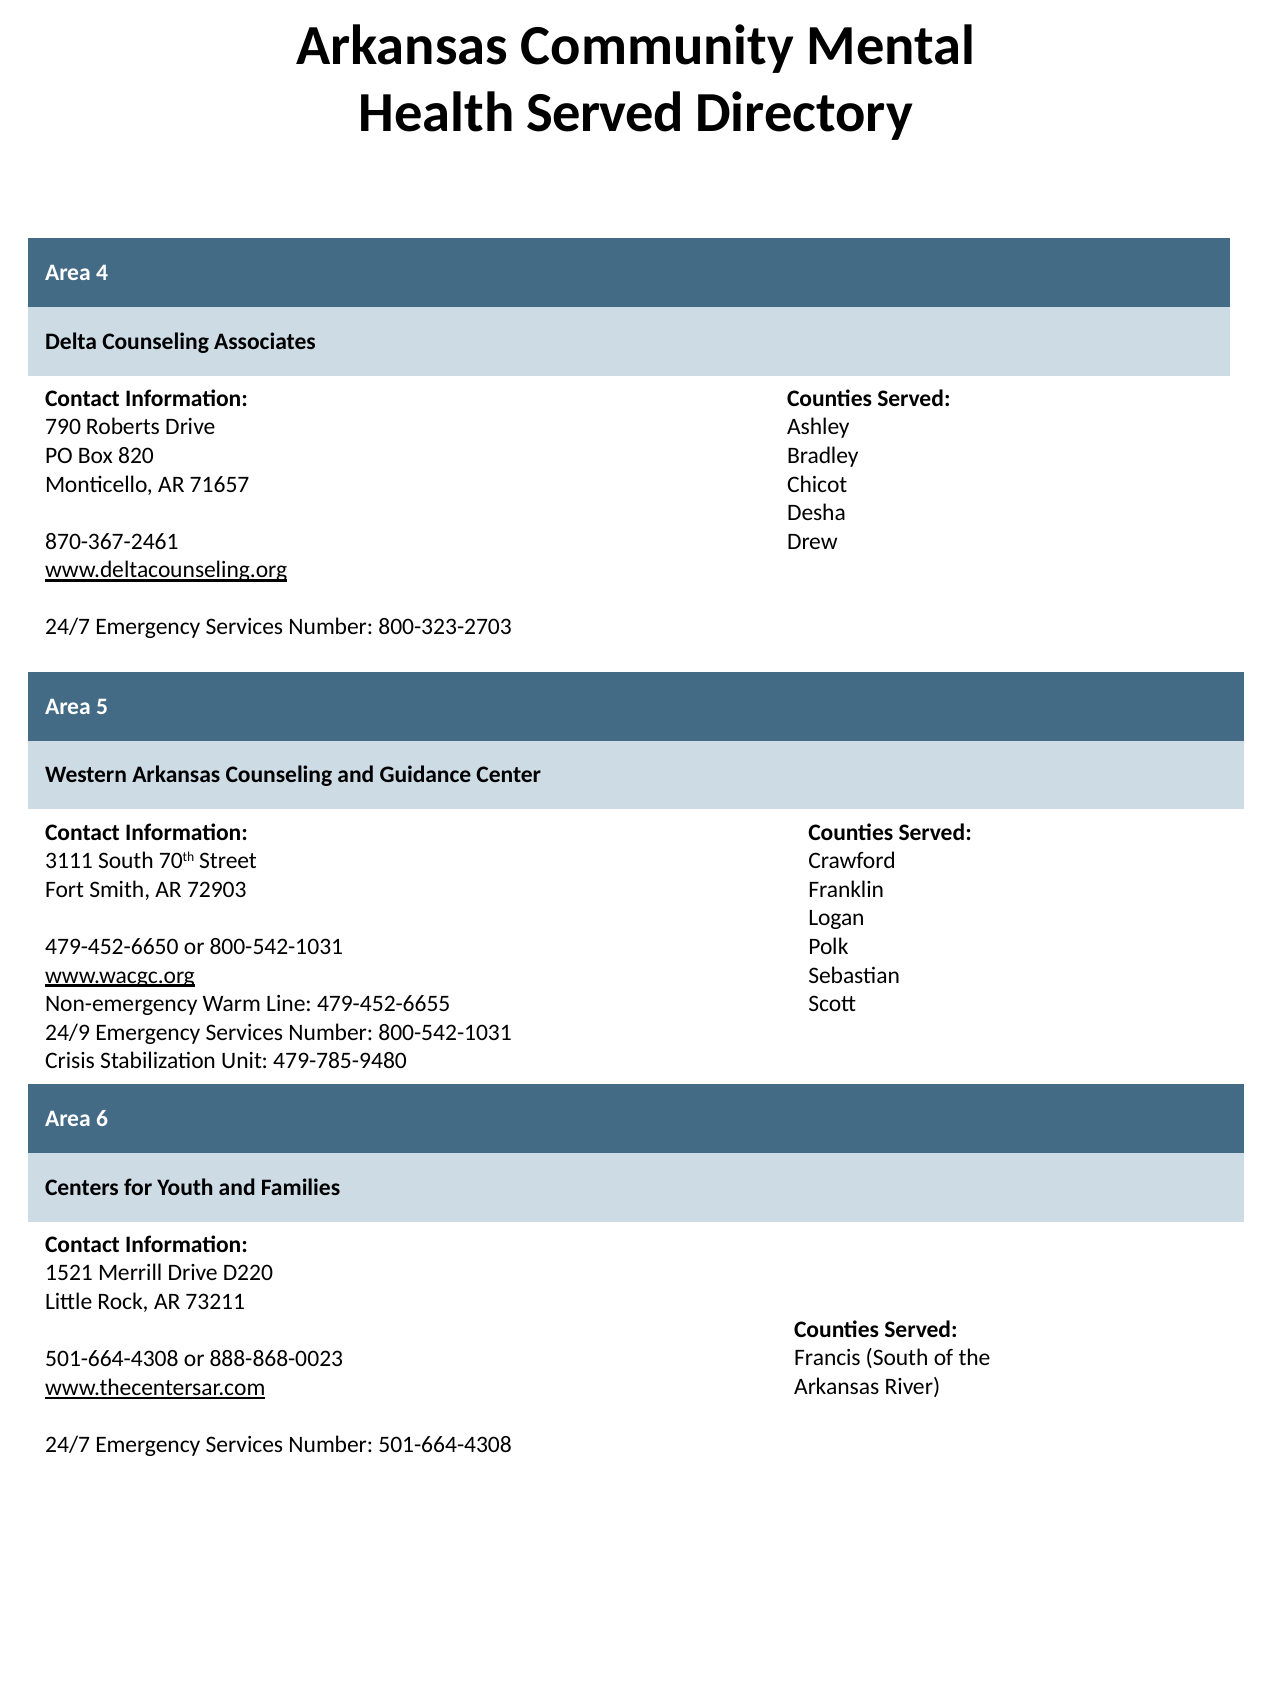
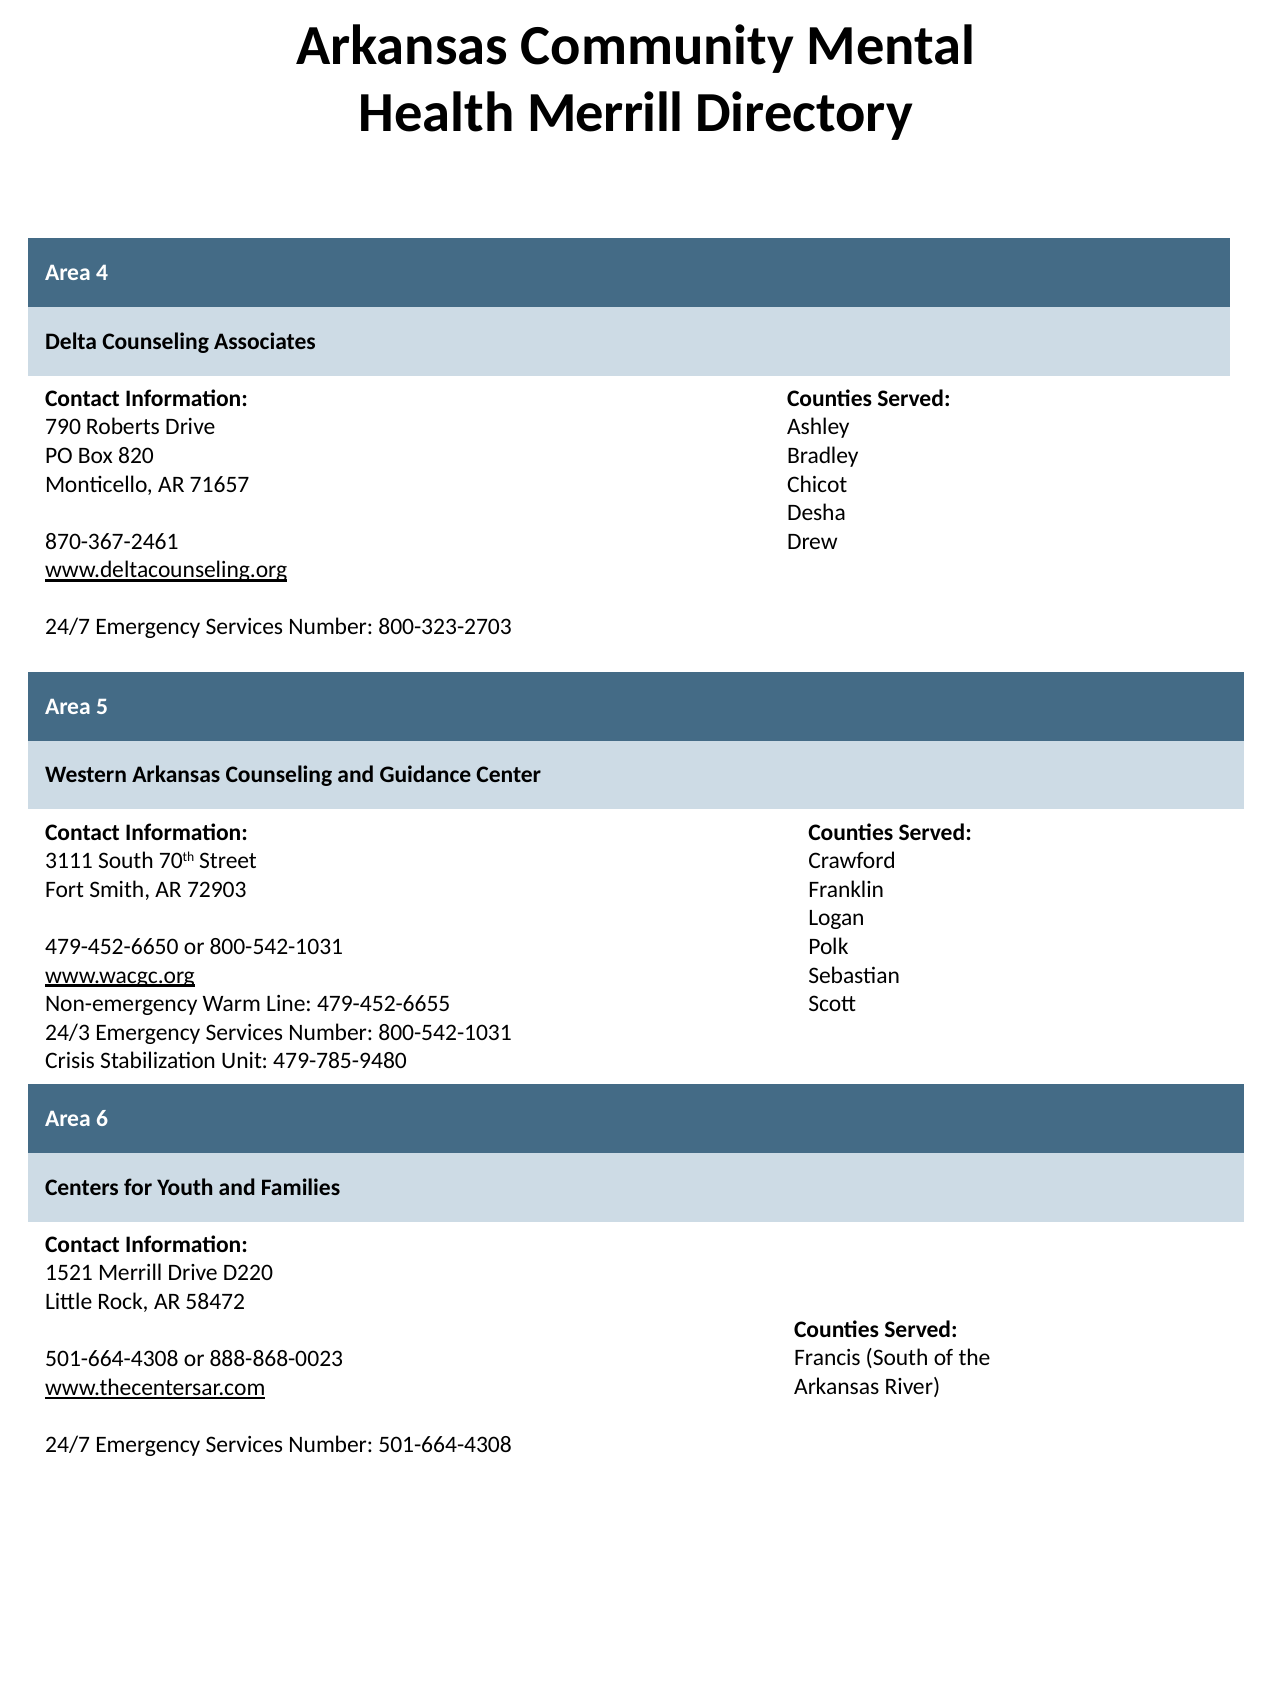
Health Served: Served -> Merrill
24/9: 24/9 -> 24/3
73211: 73211 -> 58472
